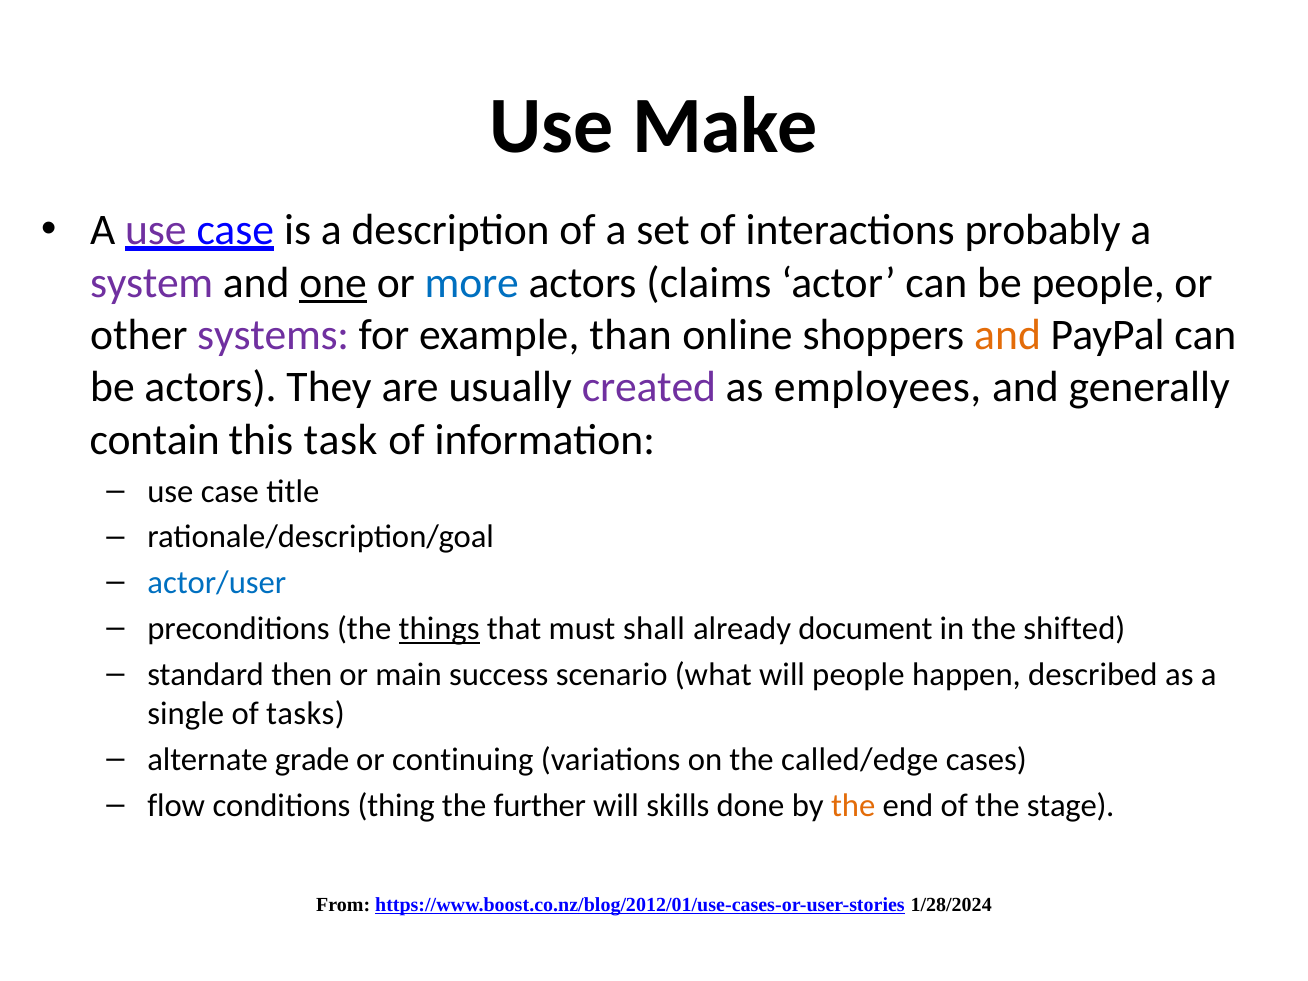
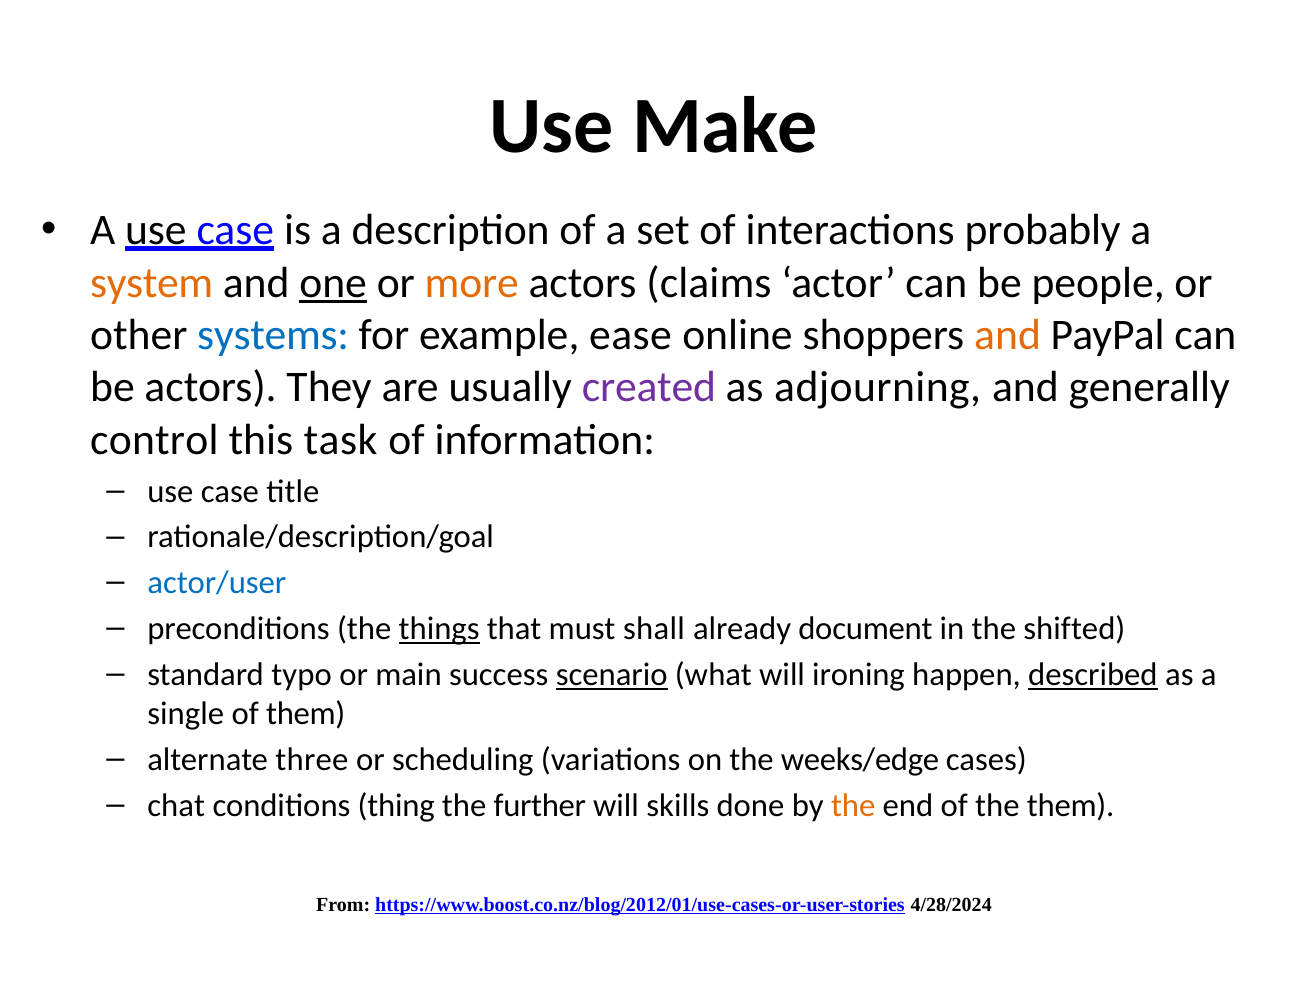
use at (156, 230) colour: purple -> black
system colour: purple -> orange
more colour: blue -> orange
systems colour: purple -> blue
than: than -> ease
employees: employees -> adjourning
contain: contain -> control
then: then -> typo
scenario underline: none -> present
will people: people -> ironing
described underline: none -> present
of tasks: tasks -> them
grade: grade -> three
continuing: continuing -> scheduling
called/edge: called/edge -> weeks/edge
flow: flow -> chat
the stage: stage -> them
1/28/2024: 1/28/2024 -> 4/28/2024
